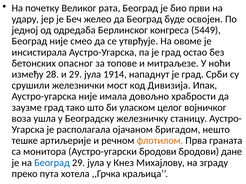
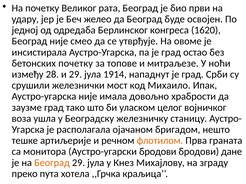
5449: 5449 -> 1620
бетонских опасног: опасног -> почетку
Дивизија: Дивизија -> Михаило
Београд at (52, 163) colour: blue -> orange
